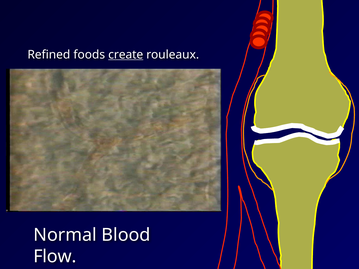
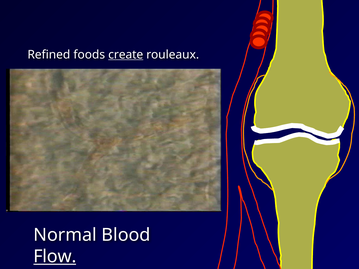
Flow underline: none -> present
